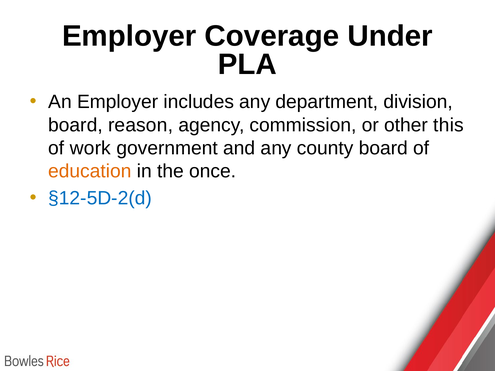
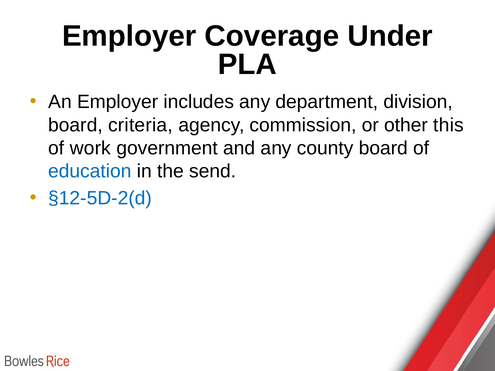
reason: reason -> criteria
education colour: orange -> blue
once: once -> send
